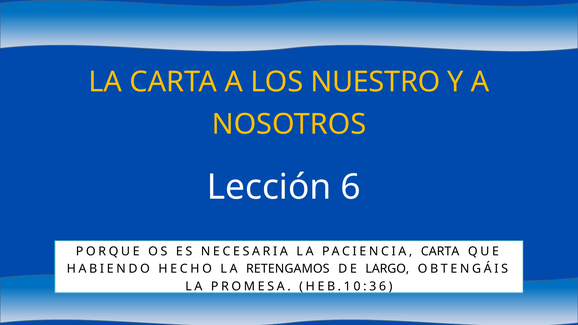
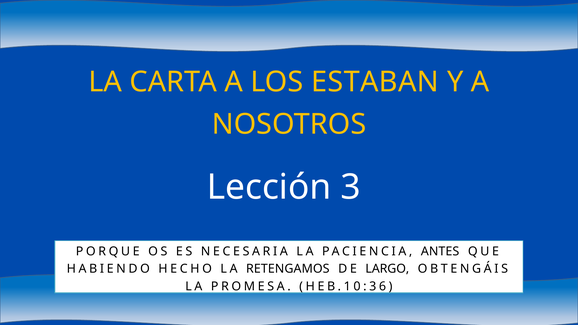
NUESTRO: NUESTRO -> ESTABAN
6: 6 -> 3
PACIENCIA CARTA: CARTA -> ANTES
